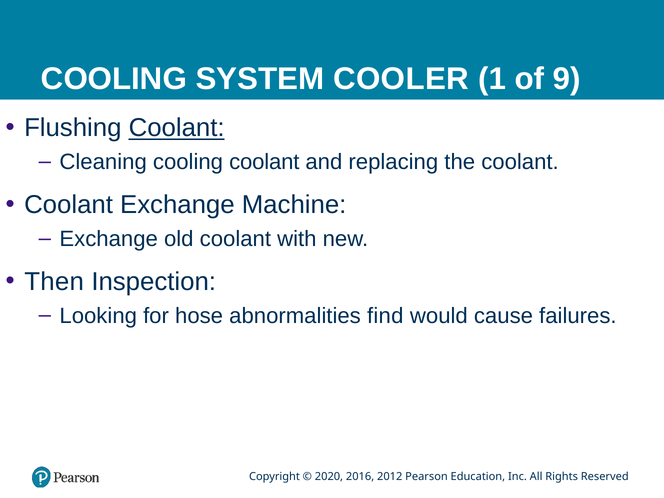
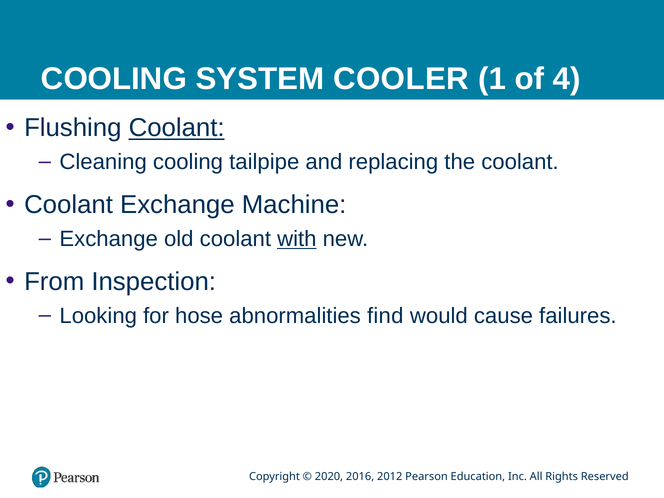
9: 9 -> 4
cooling coolant: coolant -> tailpipe
with underline: none -> present
Then: Then -> From
